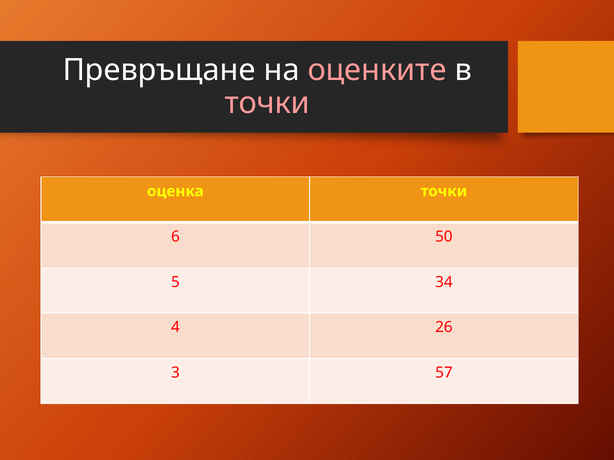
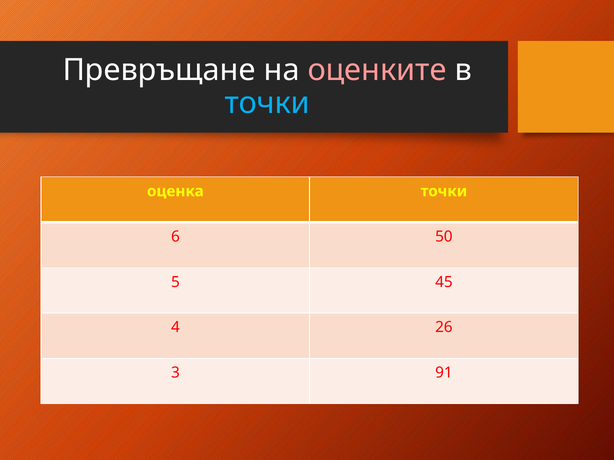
точки at (267, 103) colour: pink -> light blue
34: 34 -> 45
57: 57 -> 91
